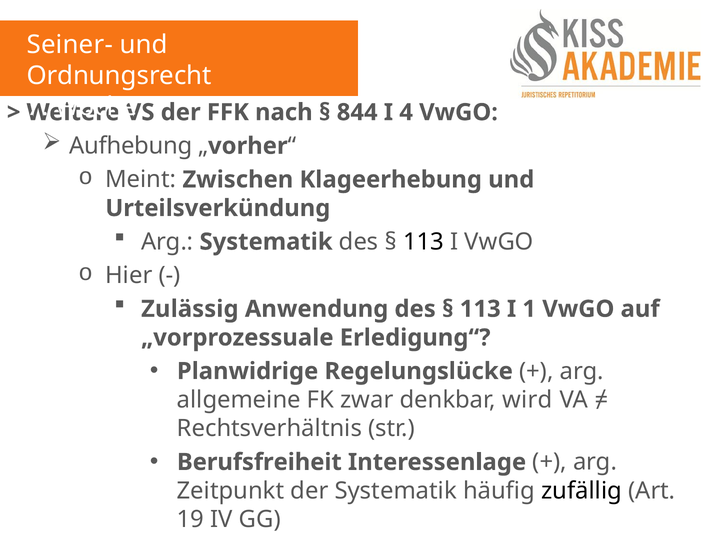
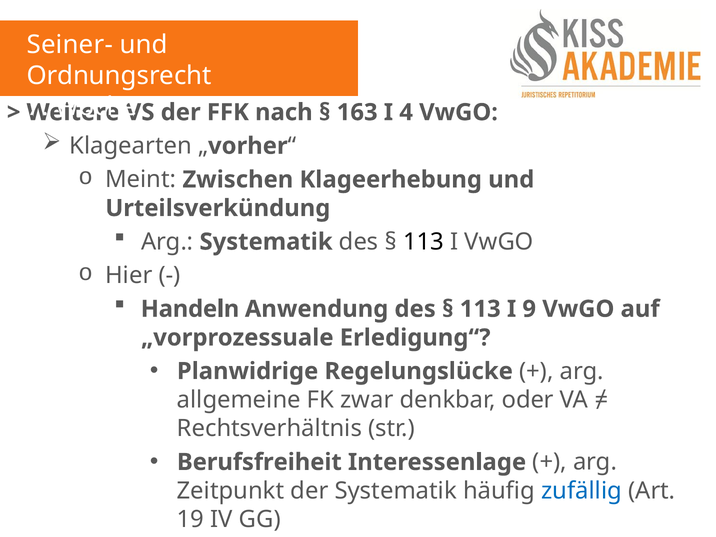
844: 844 -> 163
Aufhebung: Aufhebung -> Klagearten
Zulässig: Zulässig -> Handeln
1: 1 -> 9
wird: wird -> oder
zufällig colour: black -> blue
